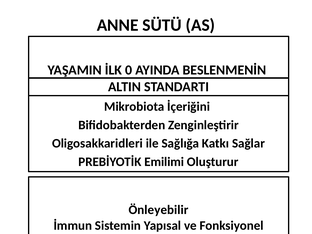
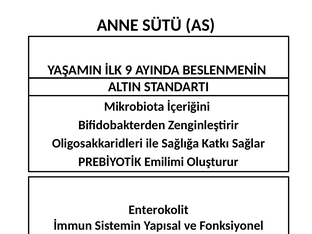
0: 0 -> 9
Önleyebilir: Önleyebilir -> Enterokolit
